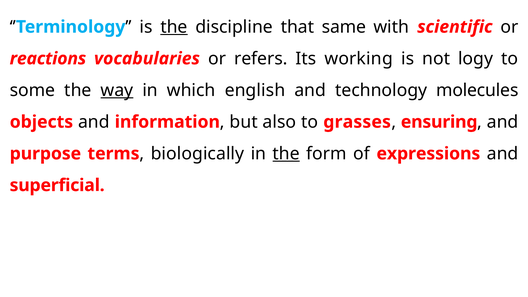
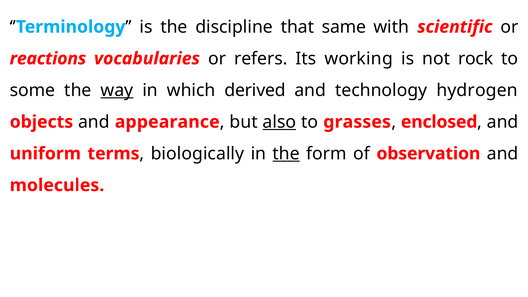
the at (174, 27) underline: present -> none
logy: logy -> rock
english: english -> derived
molecules: molecules -> hydrogen
information: information -> appearance
also underline: none -> present
ensuring: ensuring -> enclosed
purpose: purpose -> uniform
expressions: expressions -> observation
superficial: superficial -> molecules
